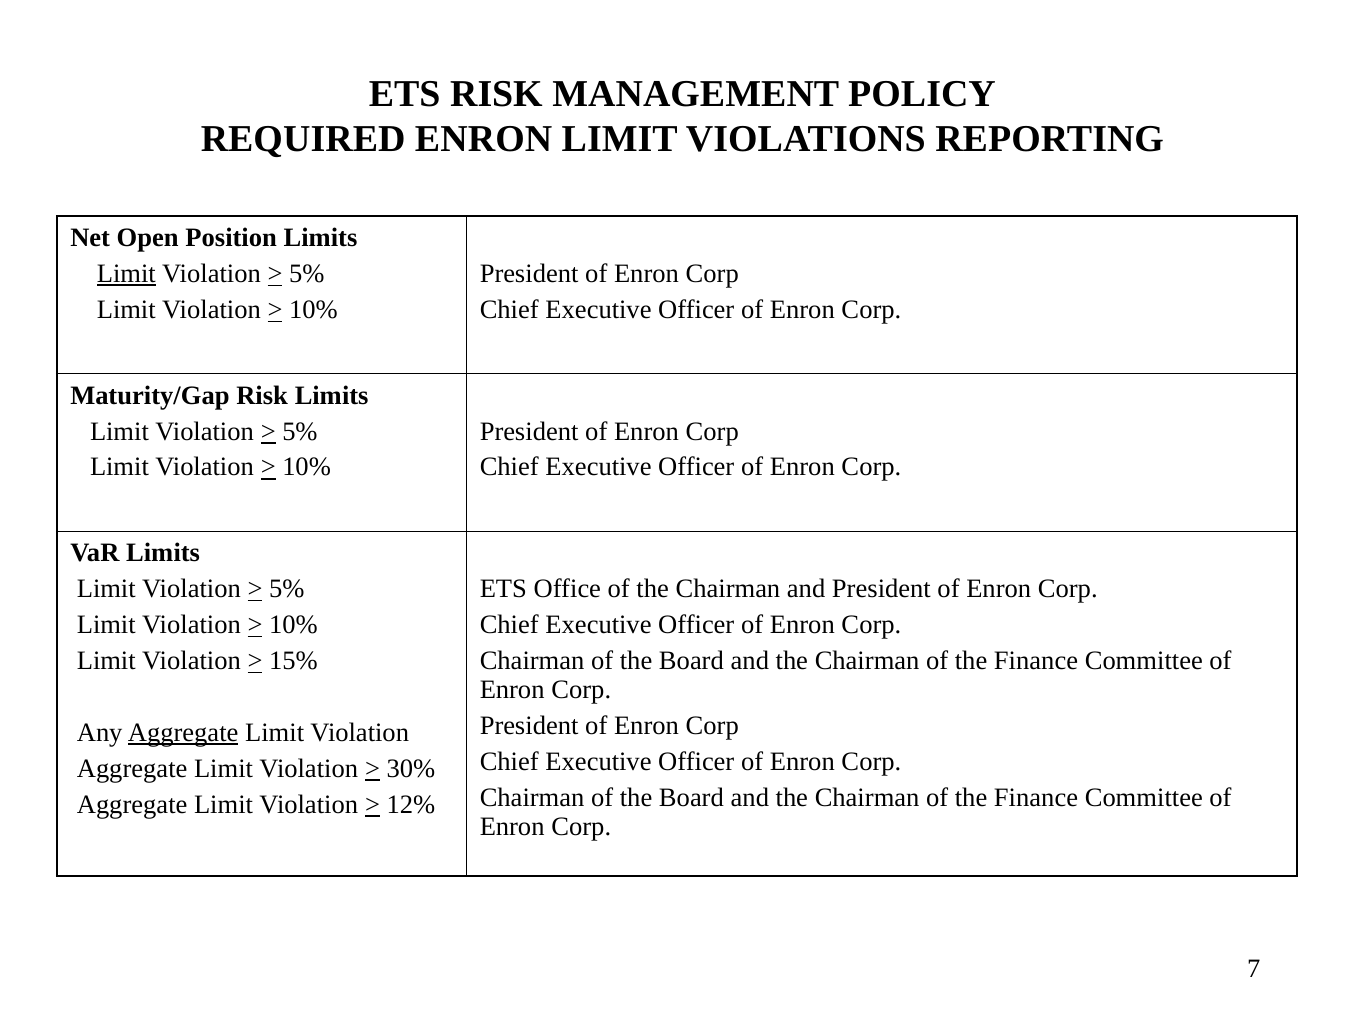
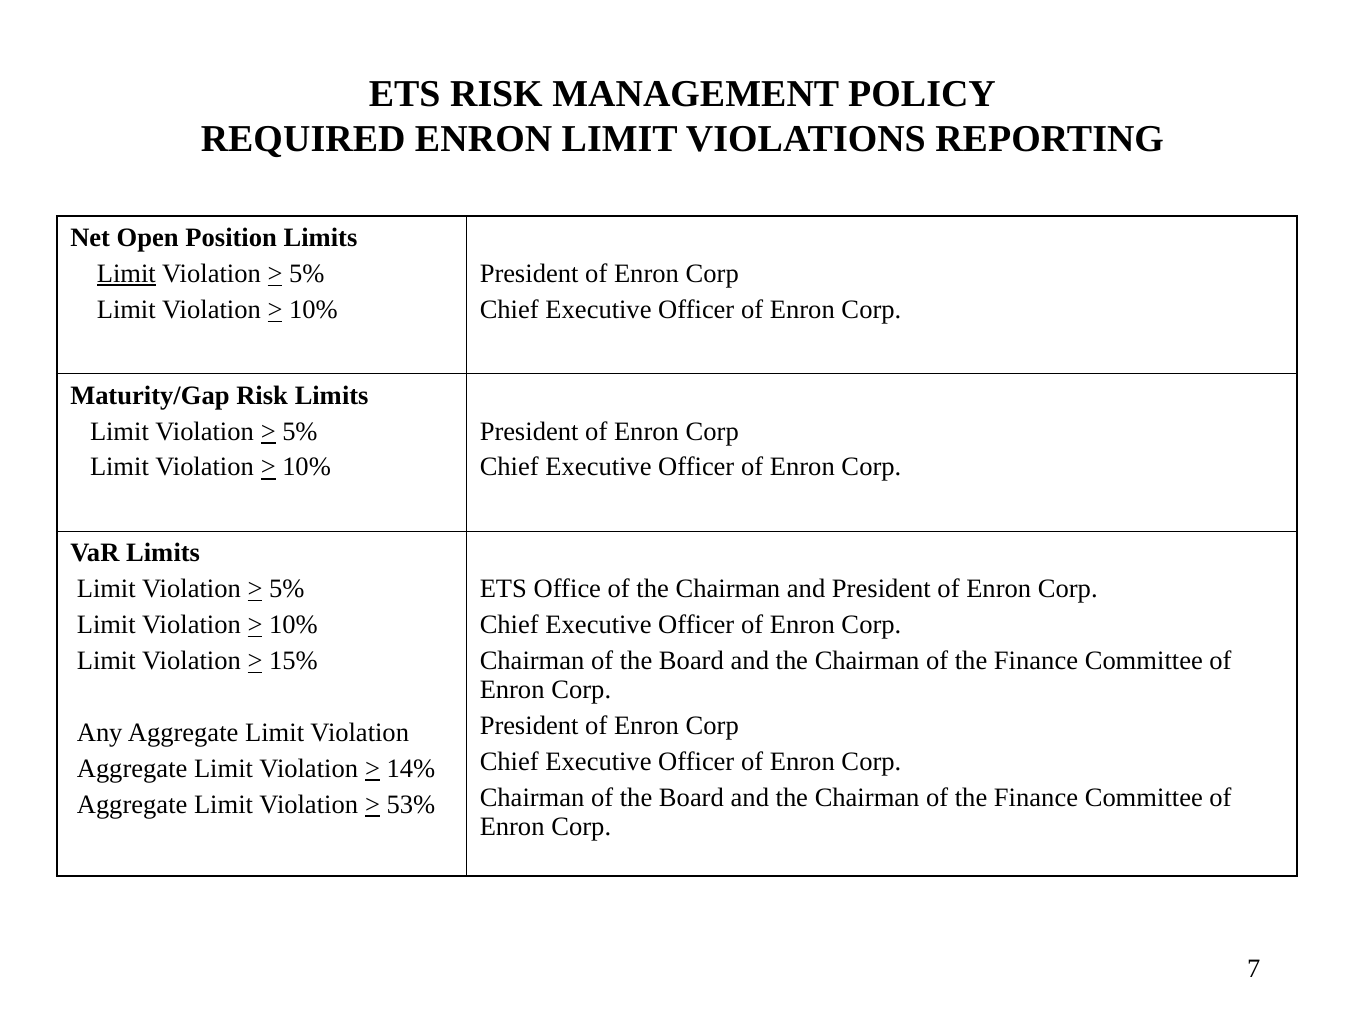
Aggregate at (183, 732) underline: present -> none
30%: 30% -> 14%
12%: 12% -> 53%
